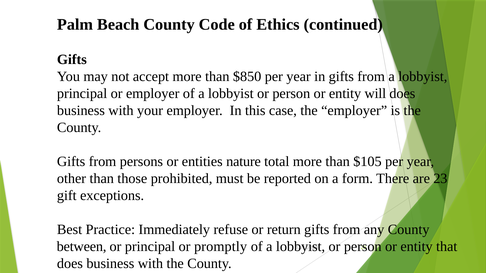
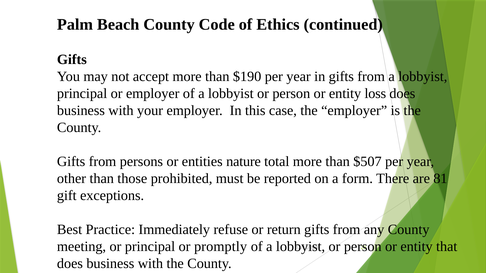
$850: $850 -> $190
will: will -> loss
$105: $105 -> $507
23: 23 -> 81
between: between -> meeting
